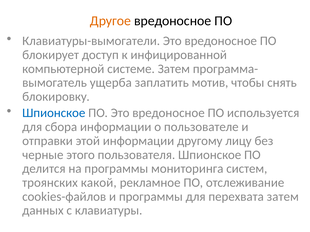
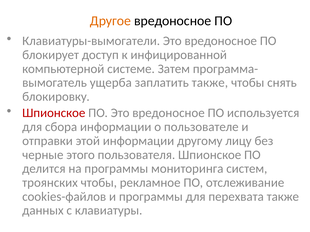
заплатить мотив: мотив -> также
Шпионское at (54, 113) colour: blue -> red
троянских какой: какой -> чтобы
перехвата затем: затем -> также
